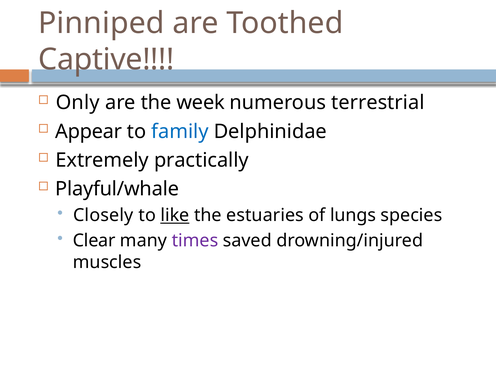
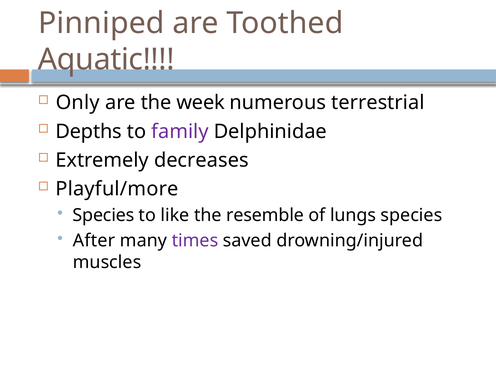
Captive: Captive -> Aquatic
Appear: Appear -> Depths
family colour: blue -> purple
practically: practically -> decreases
Playful/whale: Playful/whale -> Playful/more
Closely at (103, 215): Closely -> Species
like underline: present -> none
estuaries: estuaries -> resemble
Clear: Clear -> After
